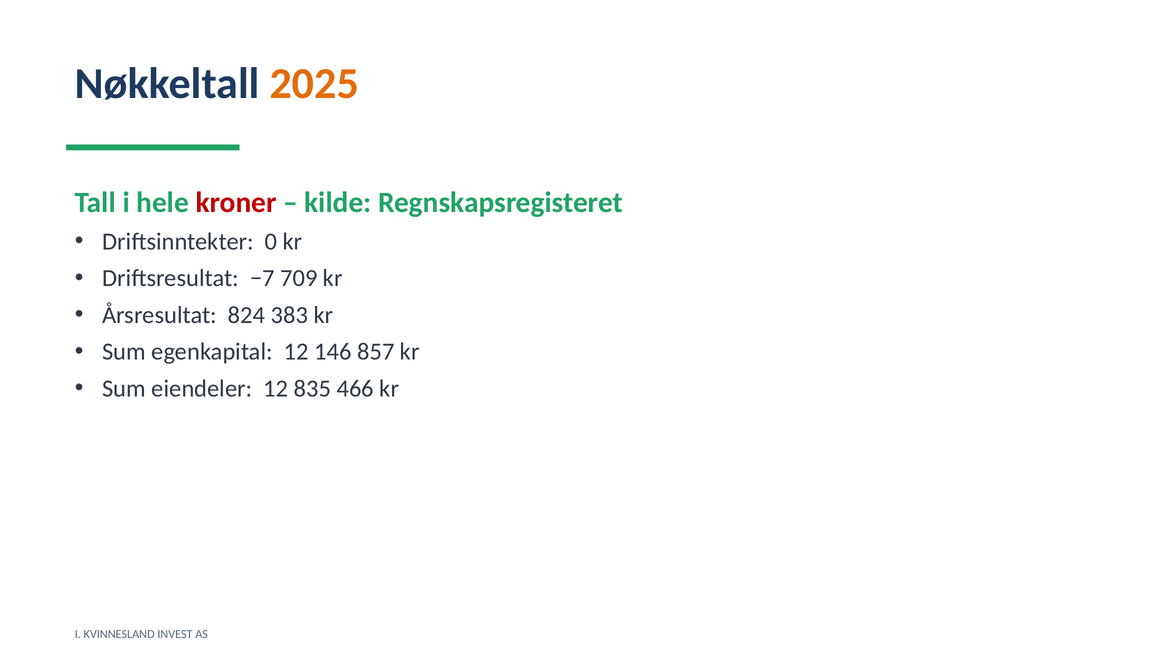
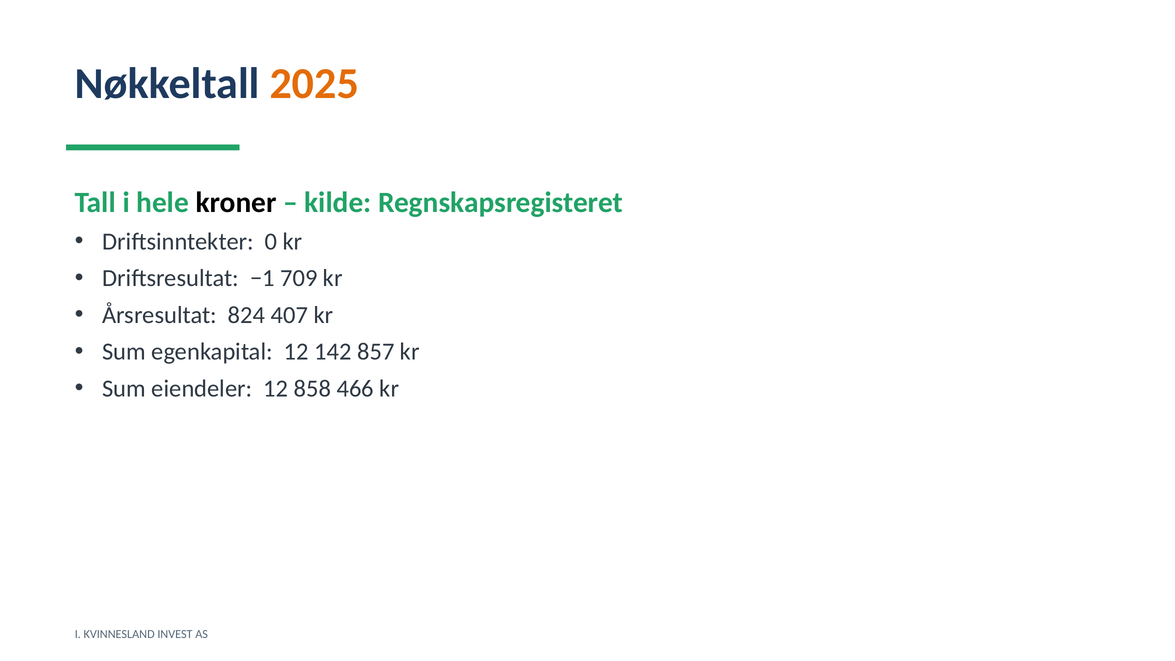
kroner colour: red -> black
−7: −7 -> −1
383: 383 -> 407
146: 146 -> 142
835: 835 -> 858
